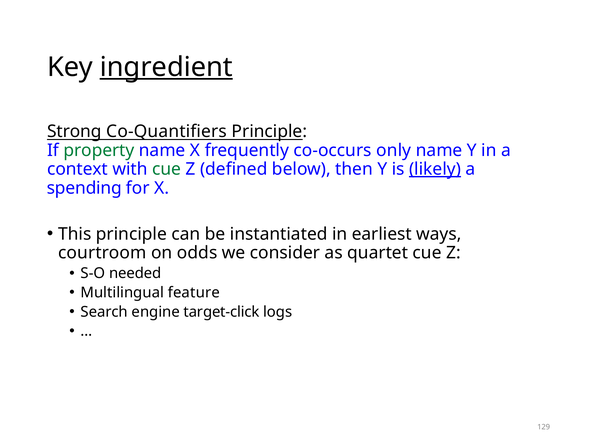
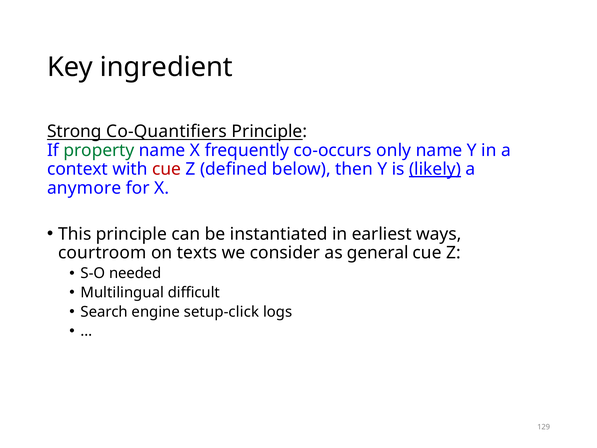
ingredient underline: present -> none
cue at (167, 169) colour: green -> red
spending: spending -> anymore
odds: odds -> texts
quartet: quartet -> general
feature: feature -> difficult
target-click: target-click -> setup-click
